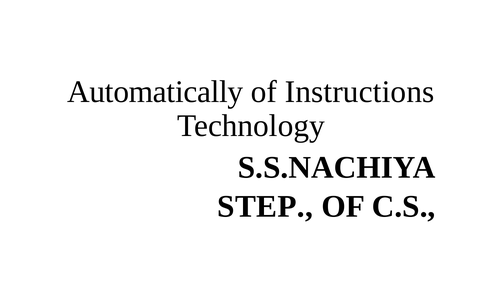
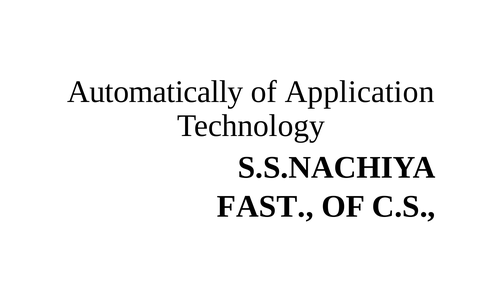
Instructions: Instructions -> Application
STEP: STEP -> FAST
